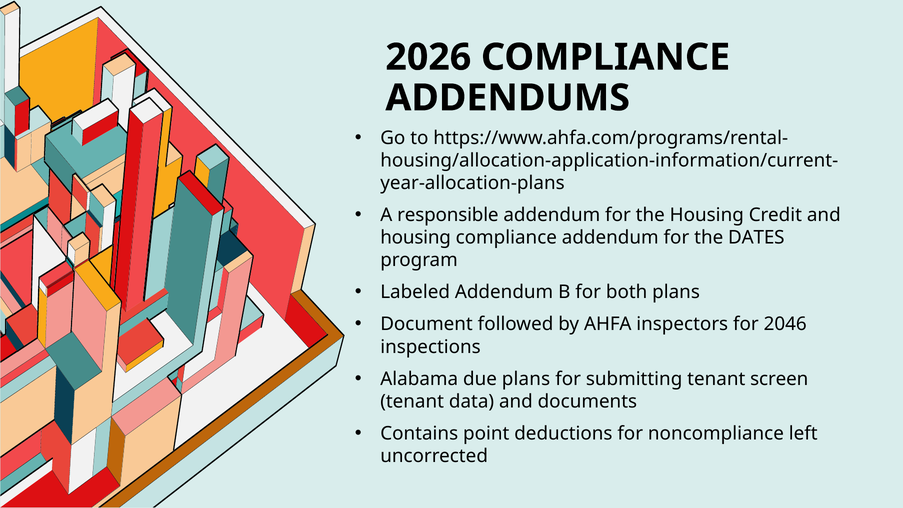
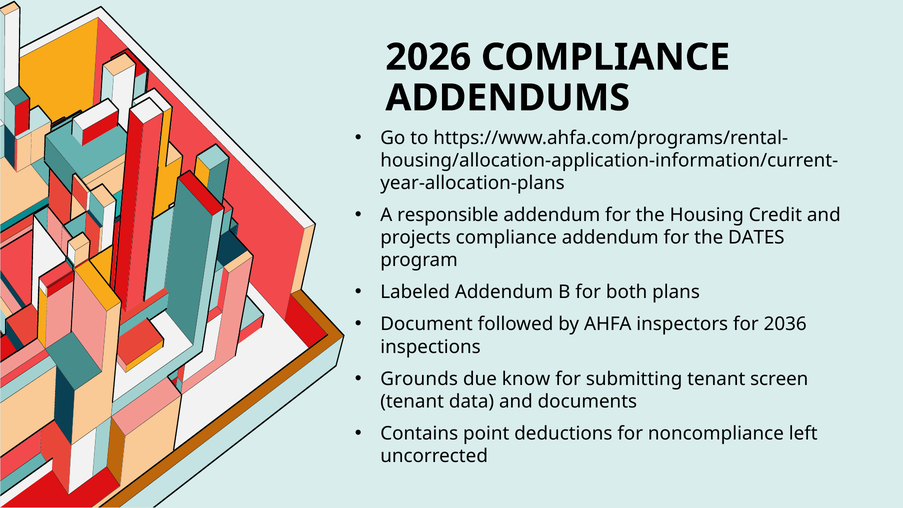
housing at (416, 238): housing -> projects
2046: 2046 -> 2036
Alabama: Alabama -> Grounds
due plans: plans -> know
